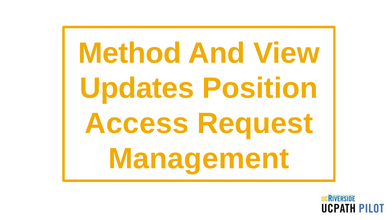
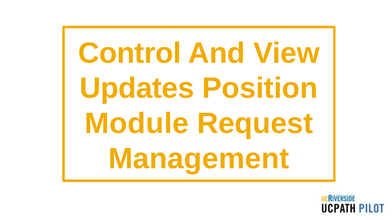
Method: Method -> Control
Access: Access -> Module
